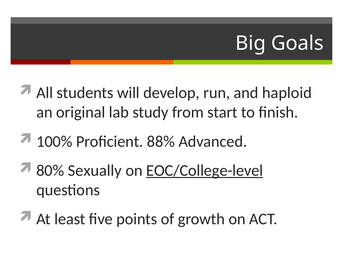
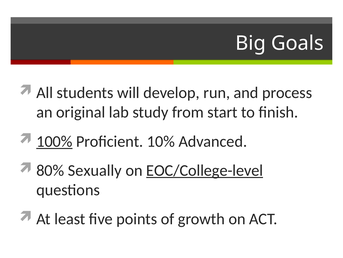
haploid: haploid -> process
100% underline: none -> present
88%: 88% -> 10%
